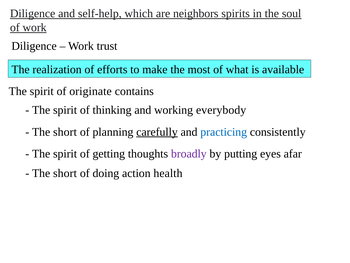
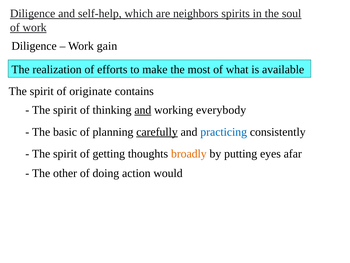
trust: trust -> gain
and at (143, 110) underline: none -> present
short at (65, 132): short -> basic
broadly colour: purple -> orange
short at (65, 173): short -> other
health: health -> would
